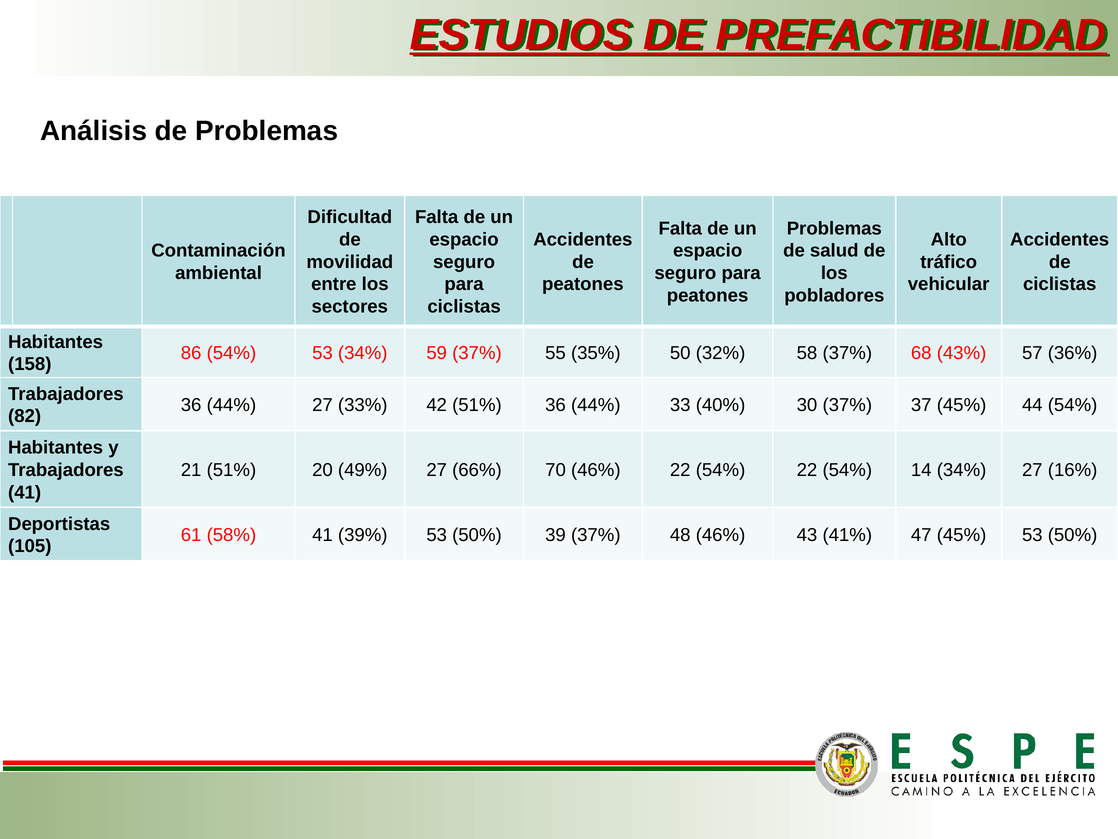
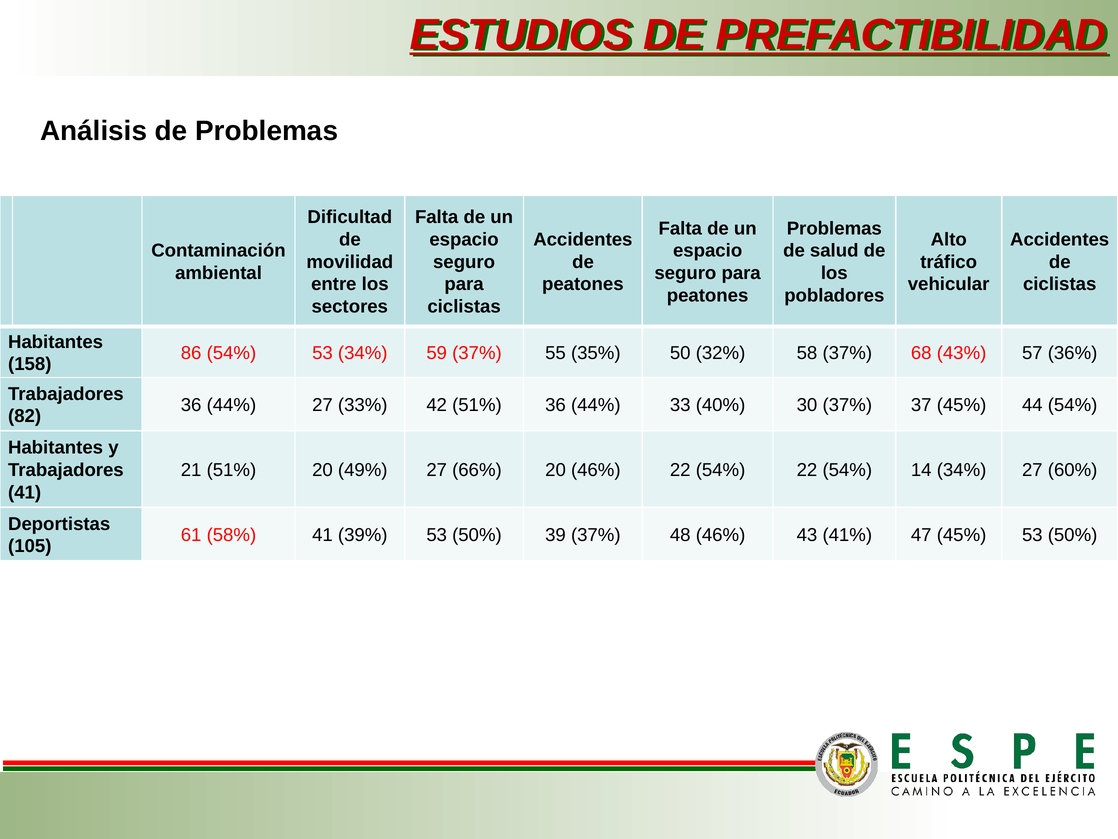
66% 70: 70 -> 20
16%: 16% -> 60%
